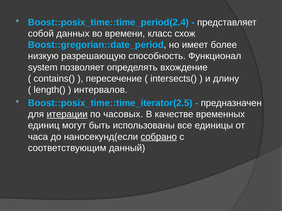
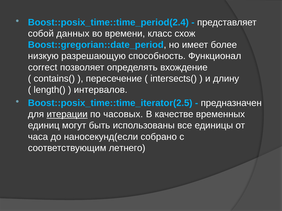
system: system -> correct
собрано underline: present -> none
данный: данный -> летнего
